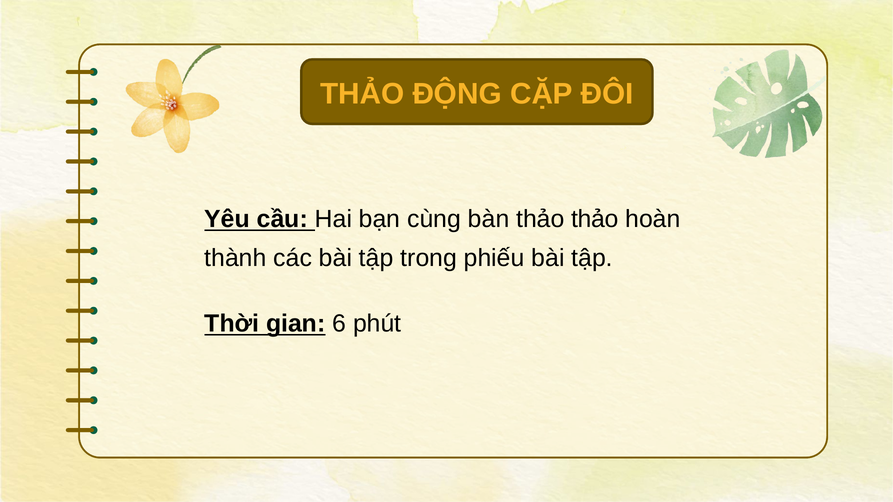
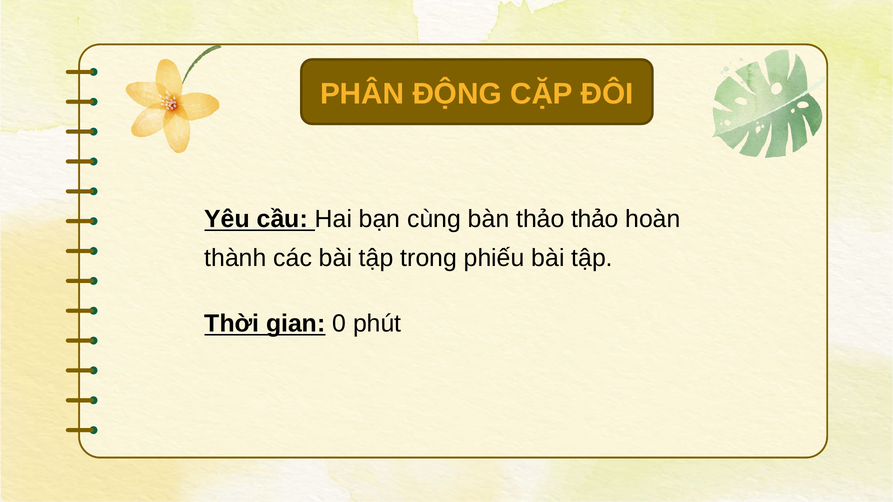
THẢO at (362, 94): THẢO -> PHÂN
6: 6 -> 0
